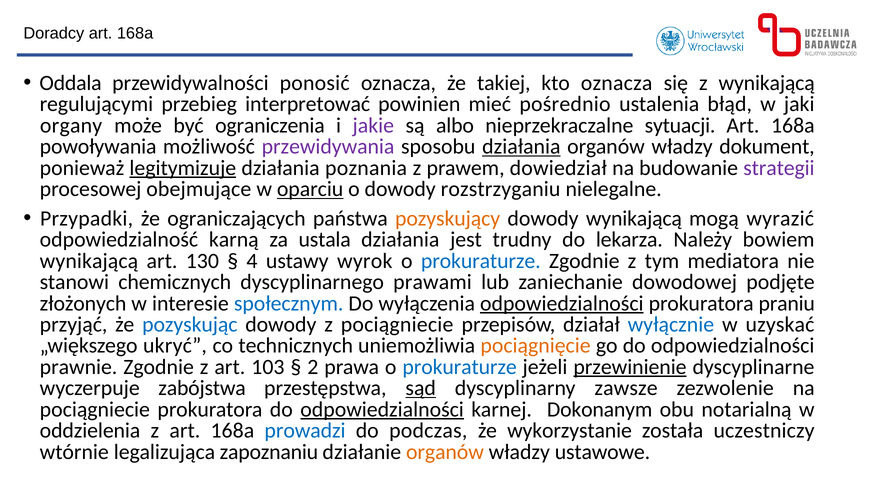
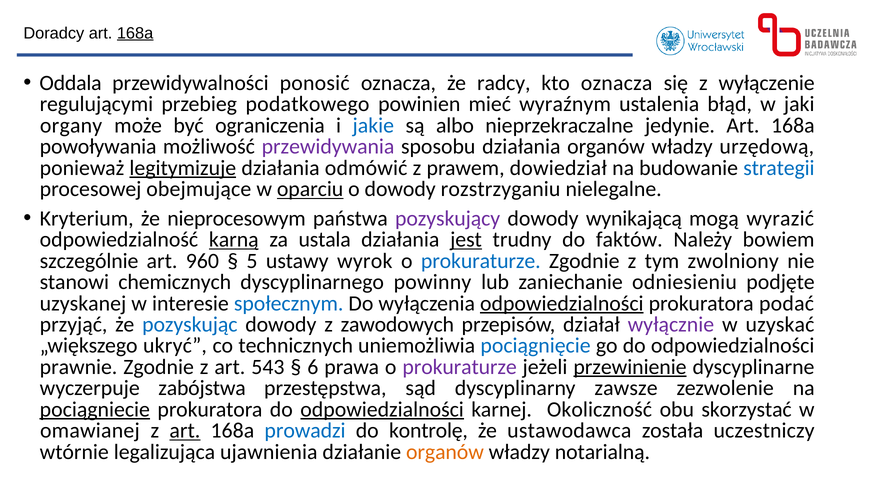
168a at (135, 33) underline: none -> present
takiej: takiej -> radcy
z wynikającą: wynikającą -> wyłączenie
interpretować: interpretować -> podatkowego
pośrednio: pośrednio -> wyraźnym
jakie colour: purple -> blue
sytuacji: sytuacji -> jedynie
działania at (521, 147) underline: present -> none
dokument: dokument -> urzędową
poznania: poznania -> odmówić
strategii colour: purple -> blue
Przypadki: Przypadki -> Kryterium
ograniczających: ograniczających -> nieprocesowym
pozyskujący colour: orange -> purple
karną underline: none -> present
jest underline: none -> present
lekarza: lekarza -> faktów
wynikającą at (89, 261): wynikającą -> szczególnie
130: 130 -> 960
4: 4 -> 5
mediatora: mediatora -> zwolniony
prawami: prawami -> powinny
dowodowej: dowodowej -> odniesieniu
złożonych: złożonych -> uzyskanej
praniu: praniu -> podać
z pociągniecie: pociągniecie -> zawodowych
wyłącznie colour: blue -> purple
pociągnięcie colour: orange -> blue
103: 103 -> 543
2: 2 -> 6
prokuraturze at (460, 367) colour: blue -> purple
sąd underline: present -> none
pociągniecie at (95, 409) underline: none -> present
Dokonanym: Dokonanym -> Okoliczność
notarialną: notarialną -> skorzystać
oddzielenia: oddzielenia -> omawianej
art at (185, 431) underline: none -> present
podczas: podczas -> kontrolę
wykorzystanie: wykorzystanie -> ustawodawca
zapoznaniu: zapoznaniu -> ujawnienia
ustawowe: ustawowe -> notarialną
